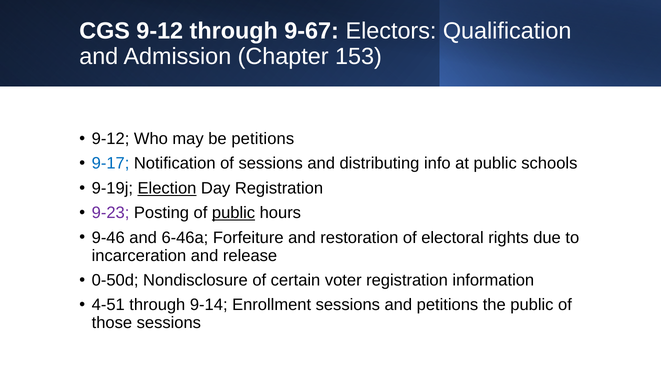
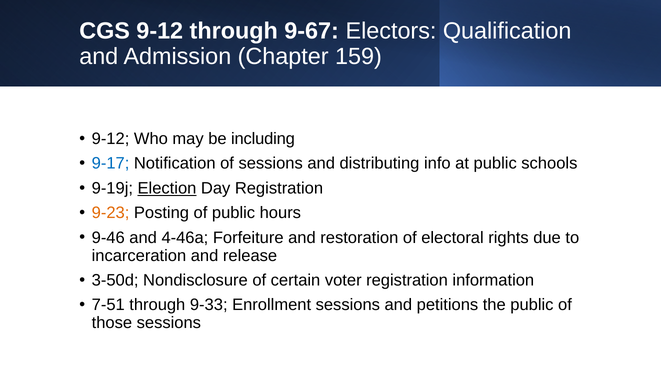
153: 153 -> 159
be petitions: petitions -> including
9-23 colour: purple -> orange
public at (234, 213) underline: present -> none
6-46a: 6-46a -> 4-46a
0-50d: 0-50d -> 3-50d
4-51: 4-51 -> 7-51
9-14: 9-14 -> 9-33
